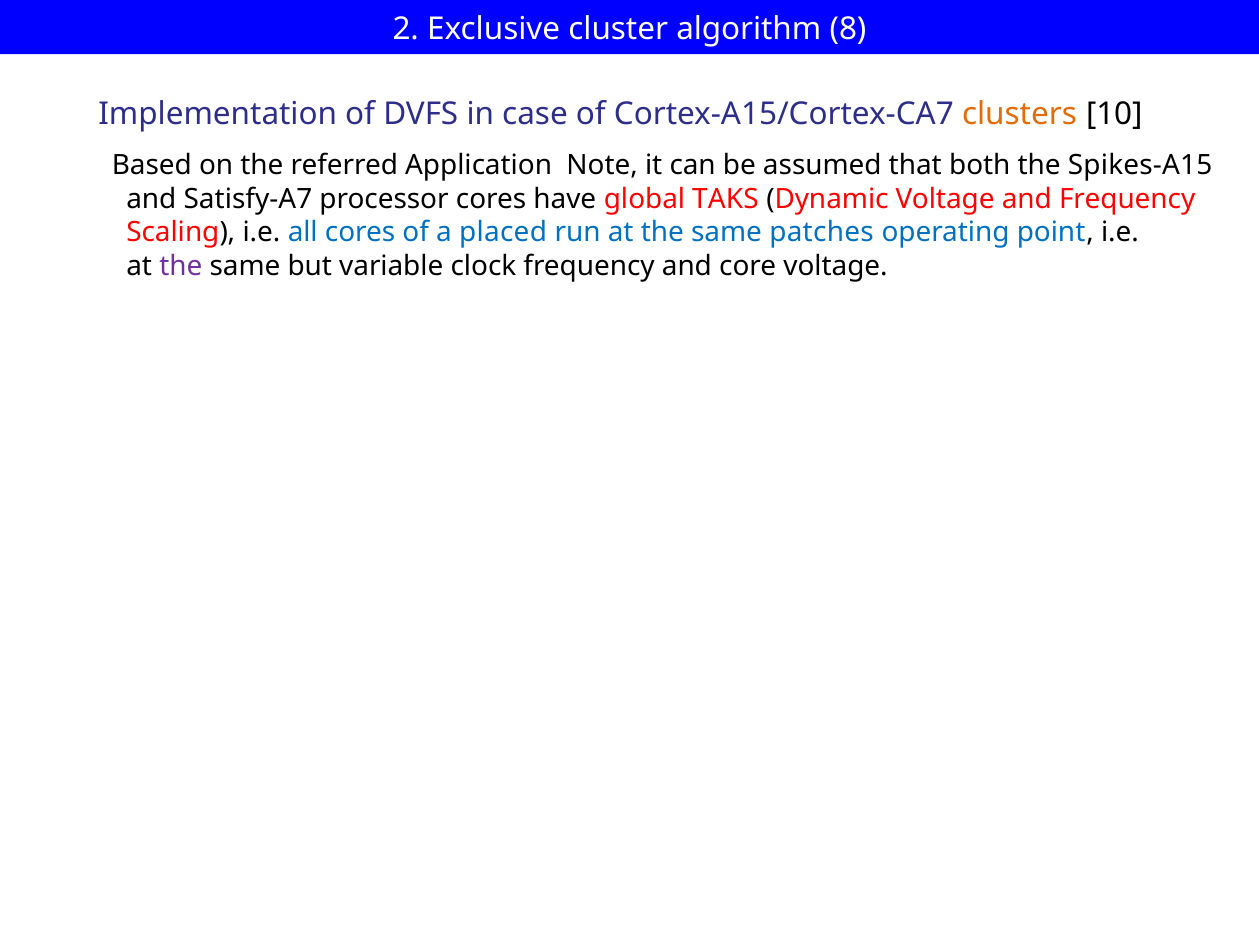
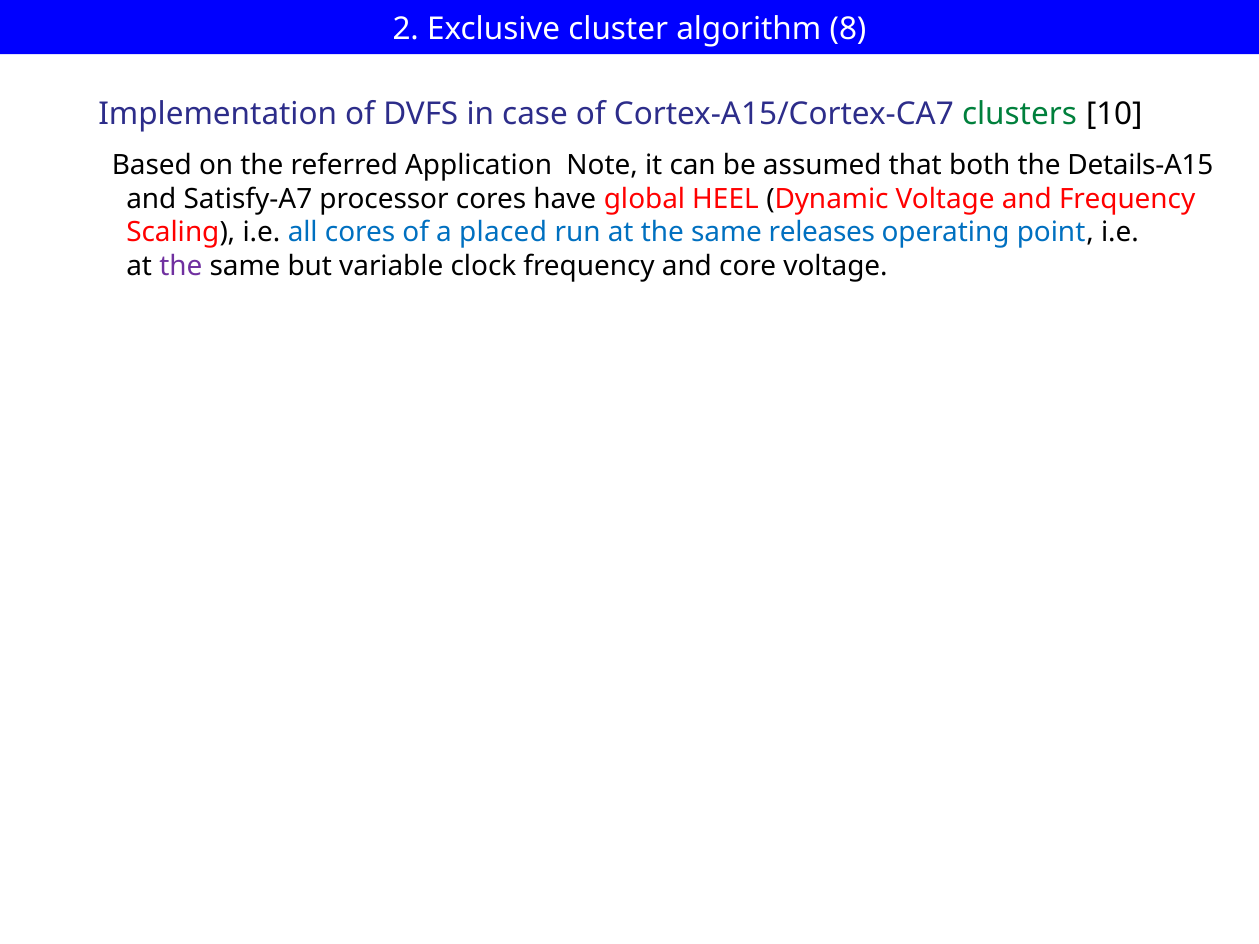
clusters colour: orange -> green
Spikes-A15: Spikes-A15 -> Details-A15
TAKS: TAKS -> HEEL
patches: patches -> releases
